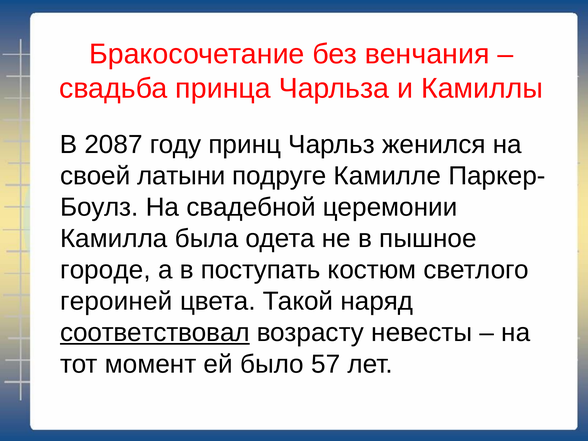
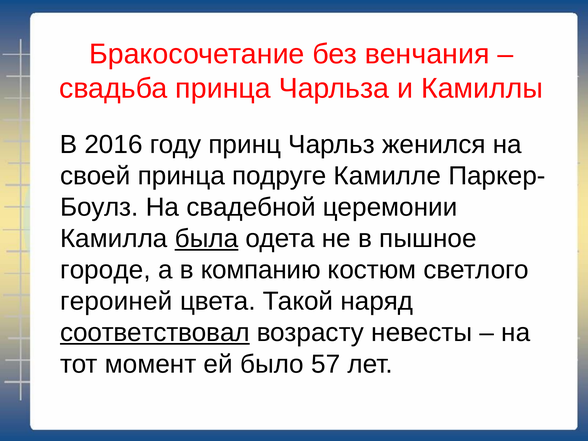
2087: 2087 -> 2016
своей латыни: латыни -> принца
была underline: none -> present
поступать: поступать -> компанию
